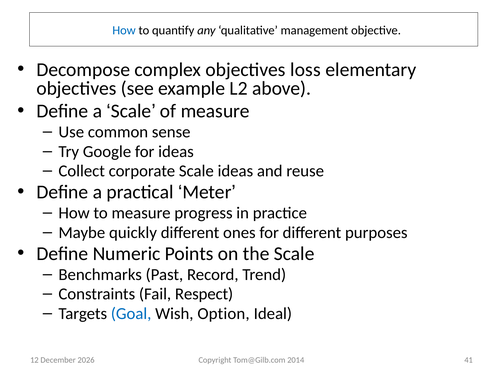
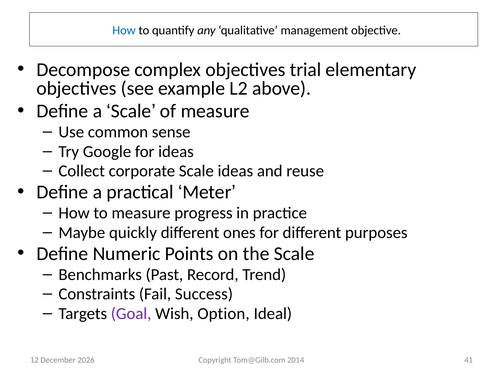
loss: loss -> trial
Respect: Respect -> Success
Goal colour: blue -> purple
